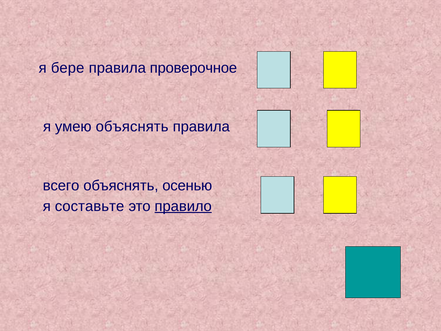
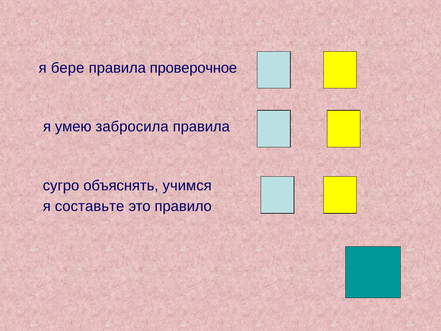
умею объяснять: объяснять -> забросила
всего: всего -> сугро
осенью: осенью -> учимся
правило underline: present -> none
